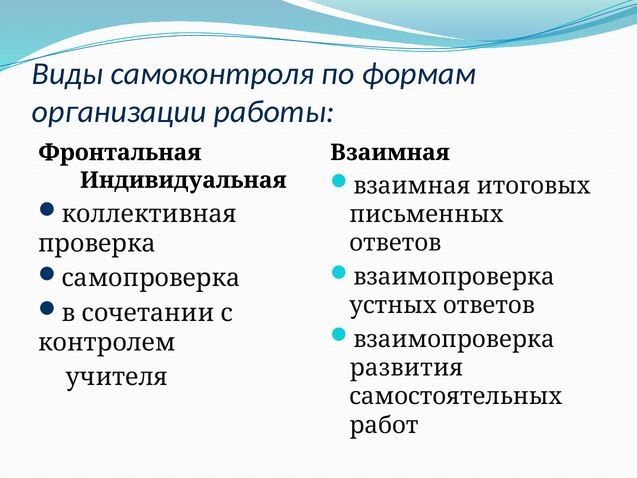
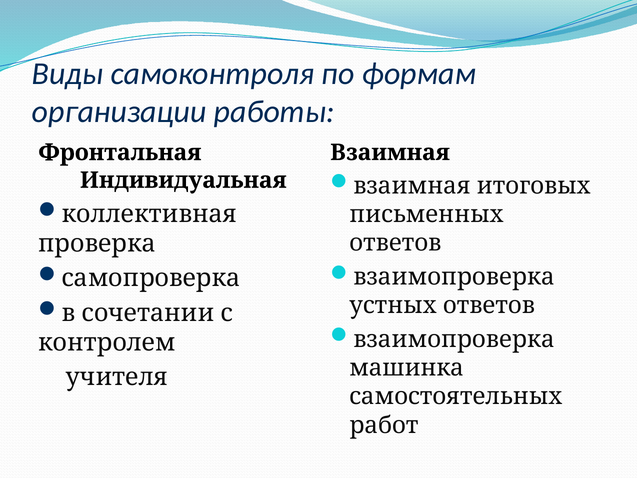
развития: развития -> машинка
